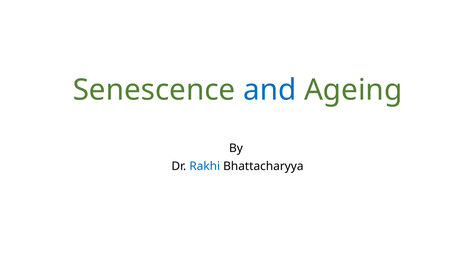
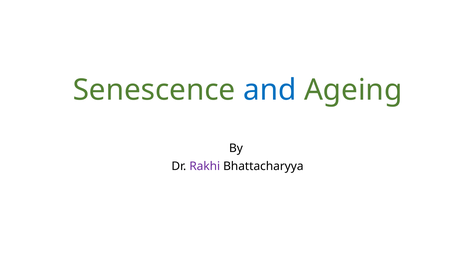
Rakhi colour: blue -> purple
